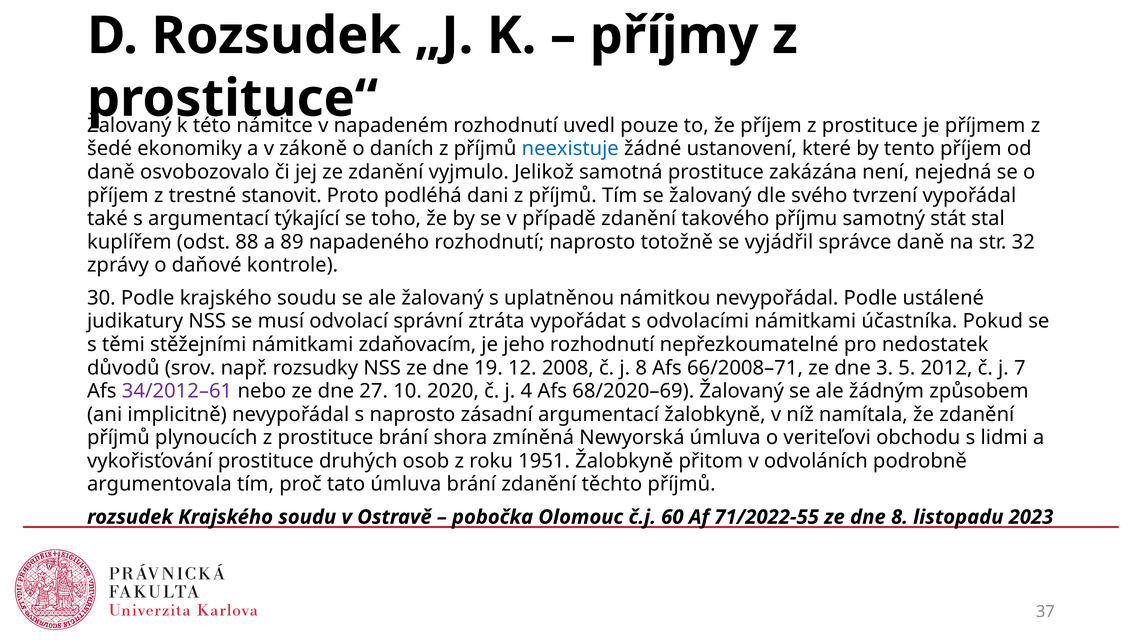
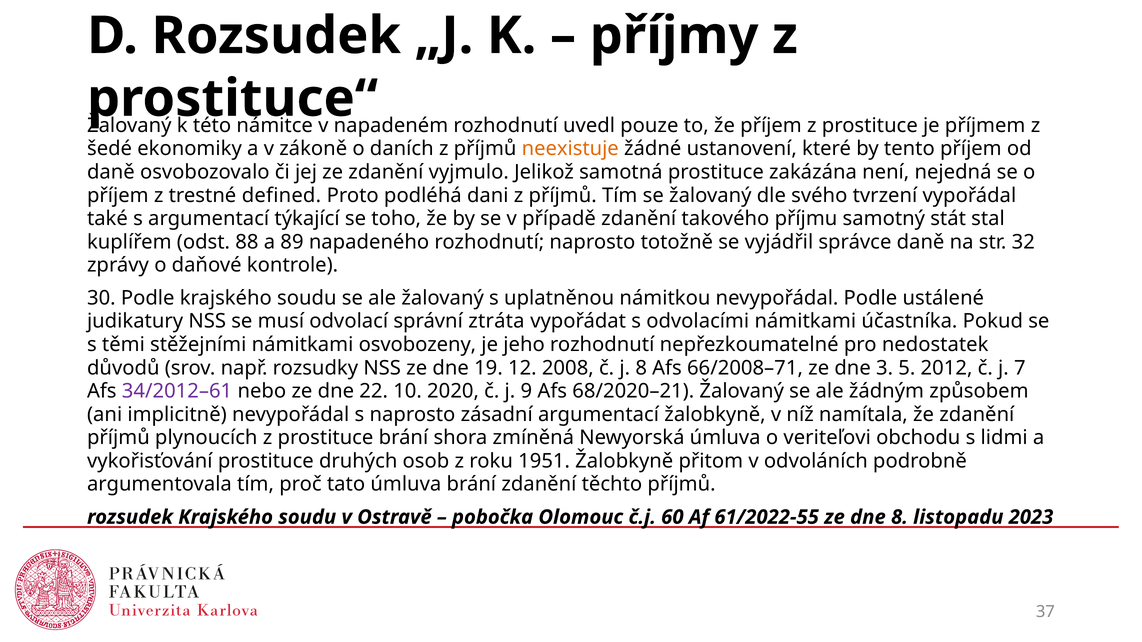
neexistuje colour: blue -> orange
stanovit: stanovit -> defined
zdaňovacím: zdaňovacím -> osvobozeny
27: 27 -> 22
4: 4 -> 9
68/2020–69: 68/2020–69 -> 68/2020–21
71/2022-55: 71/2022-55 -> 61/2022-55
